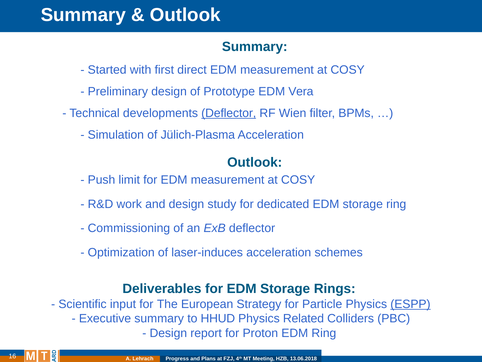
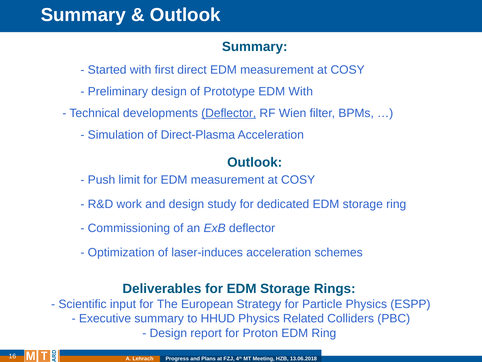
EDM Vera: Vera -> With
Jülich-Plasma: Jülich-Plasma -> Direct-Plasma
ESPP underline: present -> none
